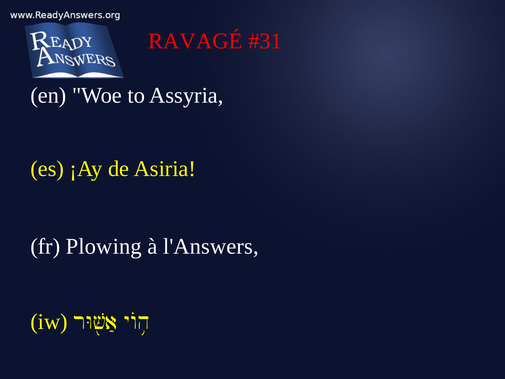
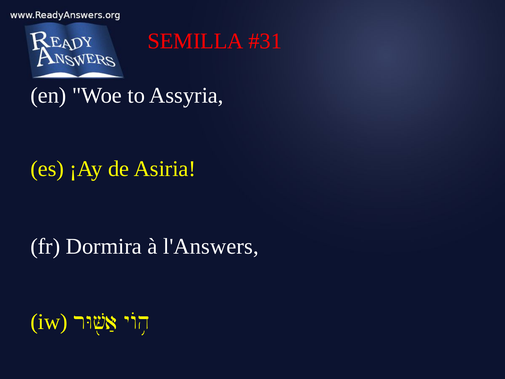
RAVAGÉ: RAVAGÉ -> SEMILLA
Plowing: Plowing -> Dormira
